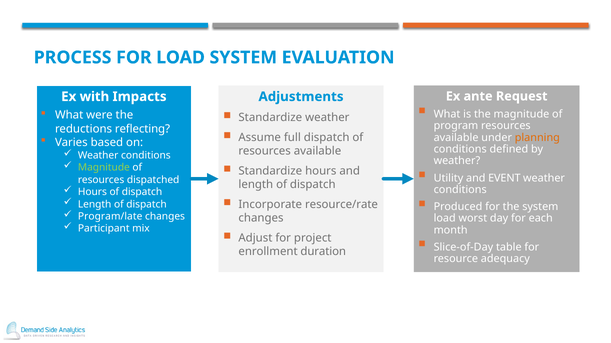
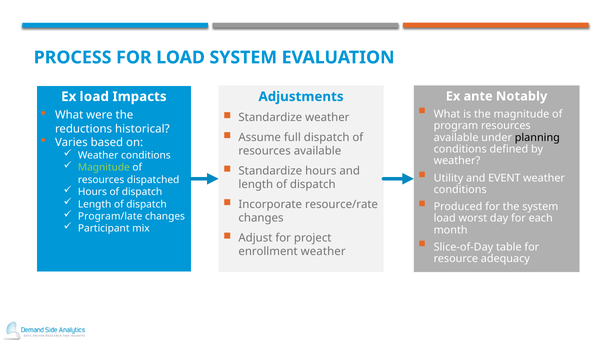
Request: Request -> Notably
Ex with: with -> load
reflecting: reflecting -> historical
planning colour: orange -> black
enrollment duration: duration -> weather
